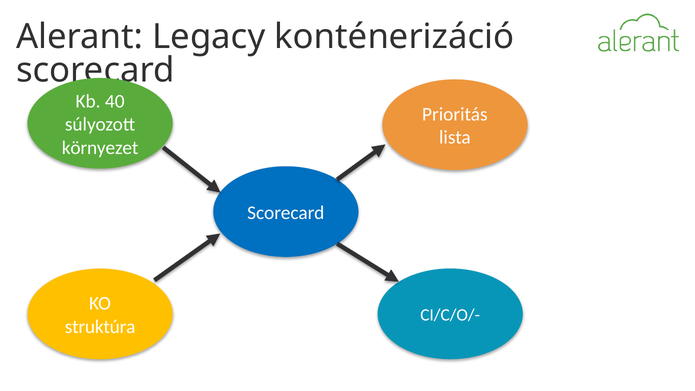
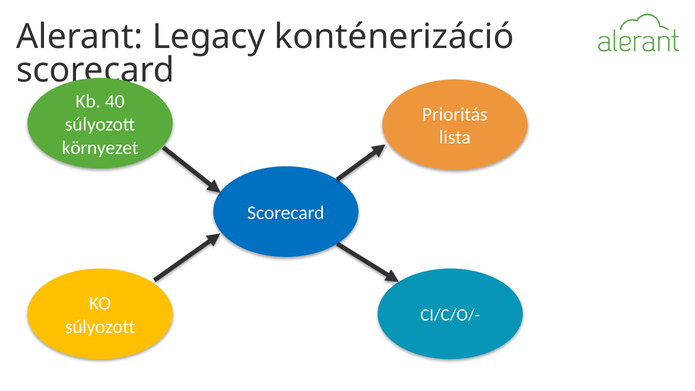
struktúra at (100, 327): struktúra -> súlyozott
